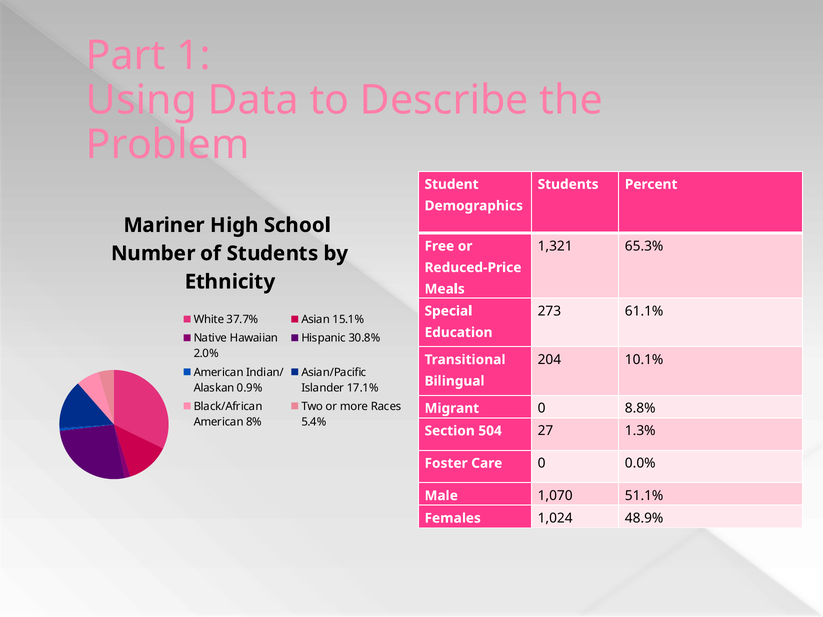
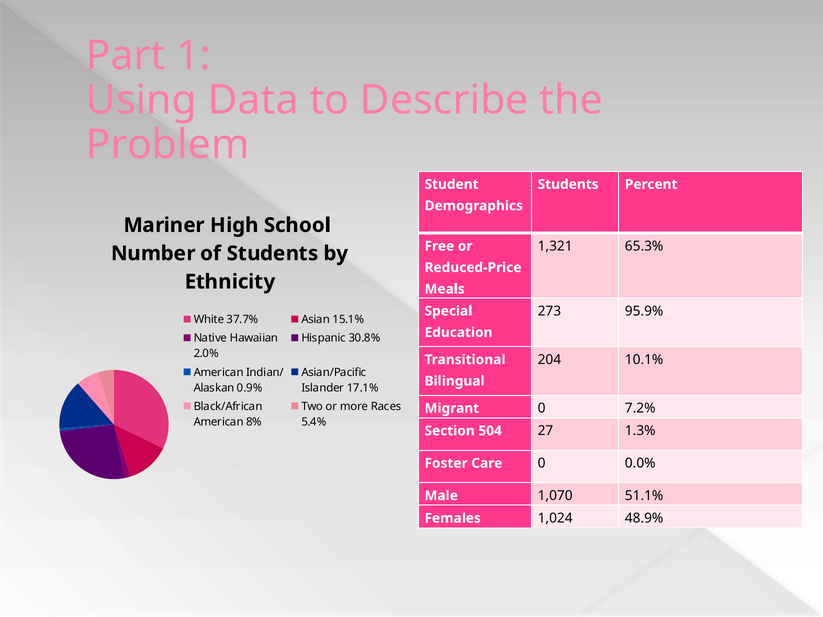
61.1%: 61.1% -> 95.9%
8.8%: 8.8% -> 7.2%
